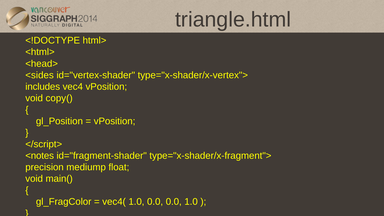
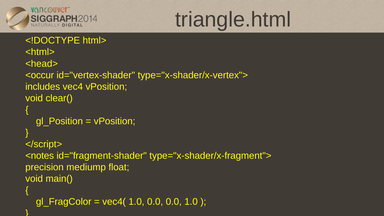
<sides: <sides -> <occur
copy(: copy( -> clear(
